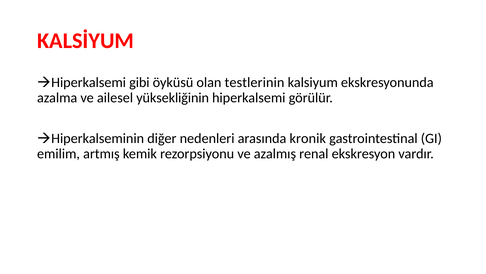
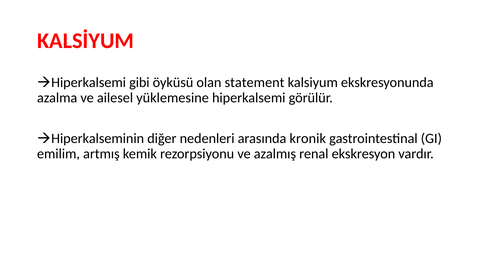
testlerinin: testlerinin -> statement
yüksekliğinin: yüksekliğinin -> yüklemesine
